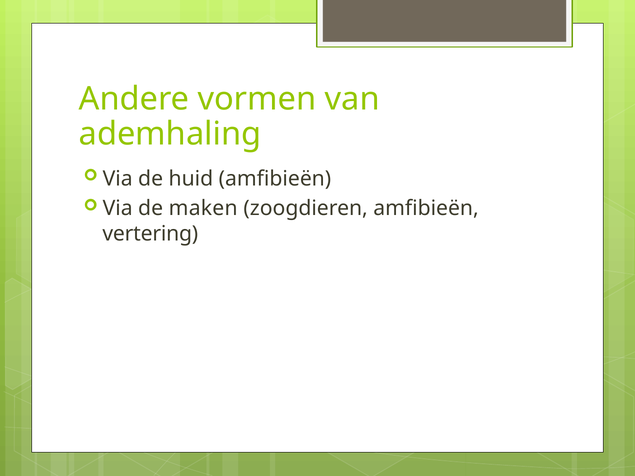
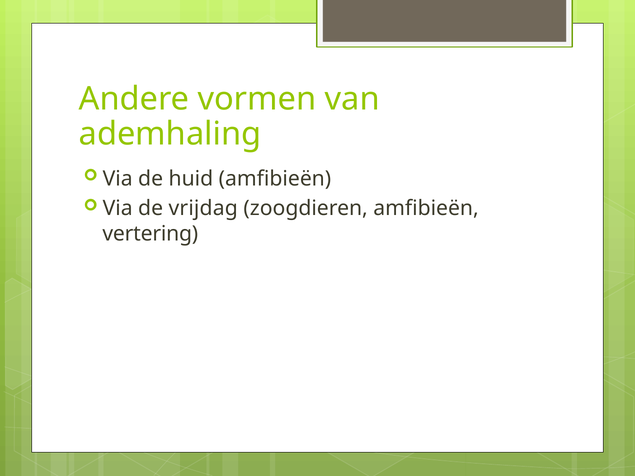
maken: maken -> vrijdag
